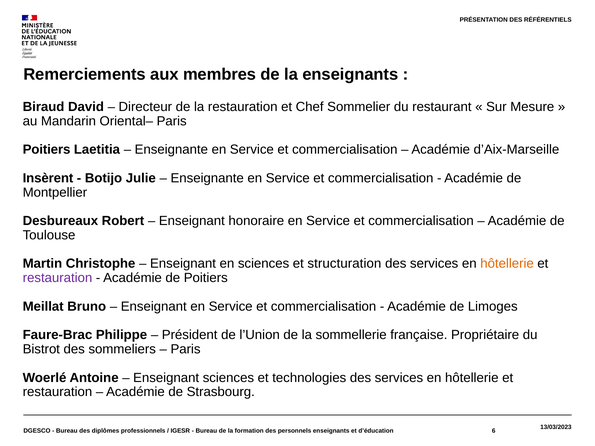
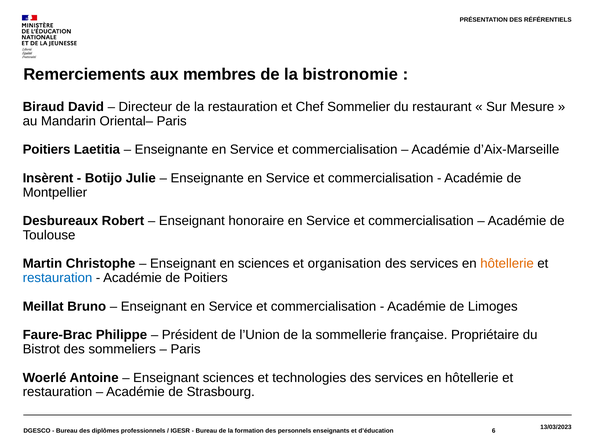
la enseignants: enseignants -> bistronomie
structuration: structuration -> organisation
restauration at (57, 278) colour: purple -> blue
